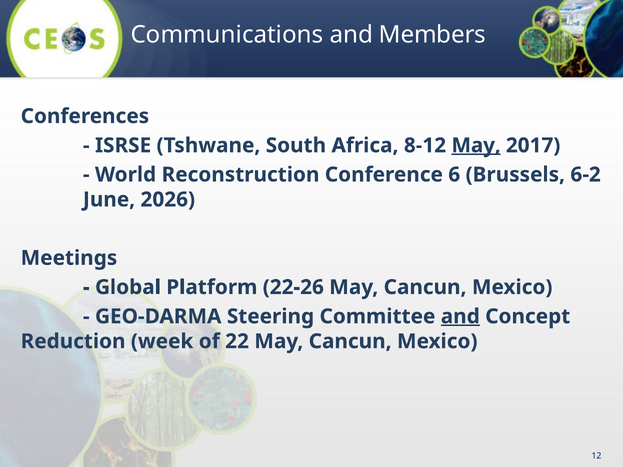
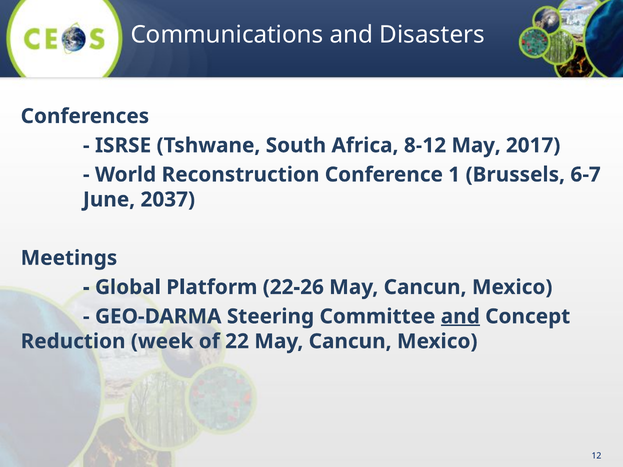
Members: Members -> Disasters
May at (476, 146) underline: present -> none
6: 6 -> 1
6-2: 6-2 -> 6-7
2026: 2026 -> 2037
